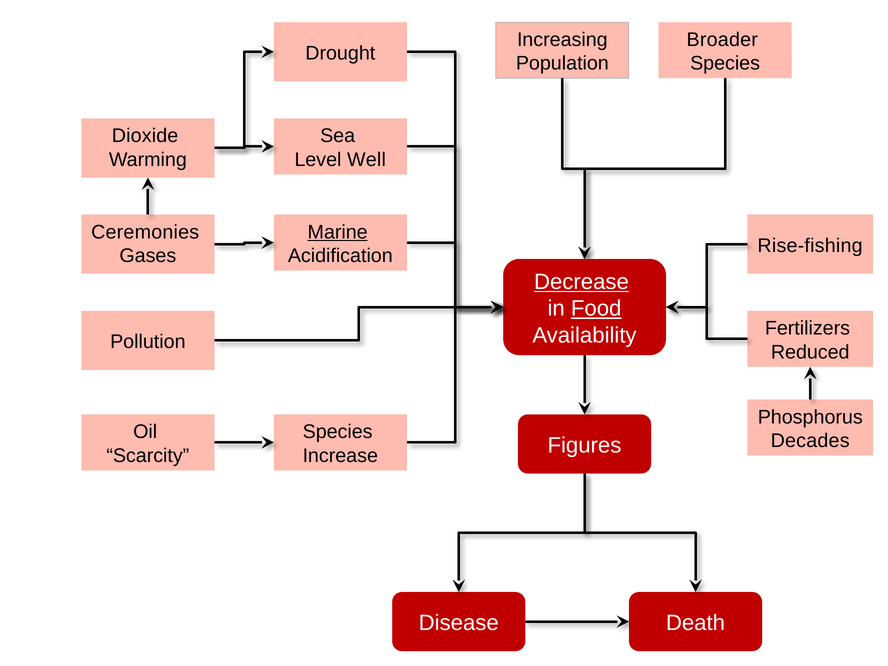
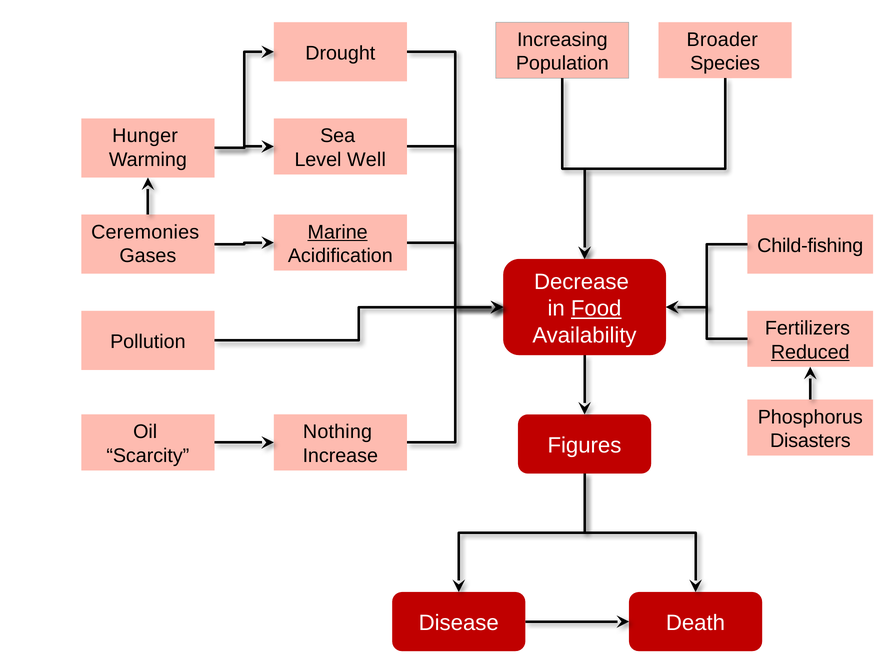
Dioxide: Dioxide -> Hunger
Rise-fishing: Rise-fishing -> Child-fishing
Decrease underline: present -> none
Reduced underline: none -> present
Species at (338, 432): Species -> Nothing
Decades: Decades -> Disasters
